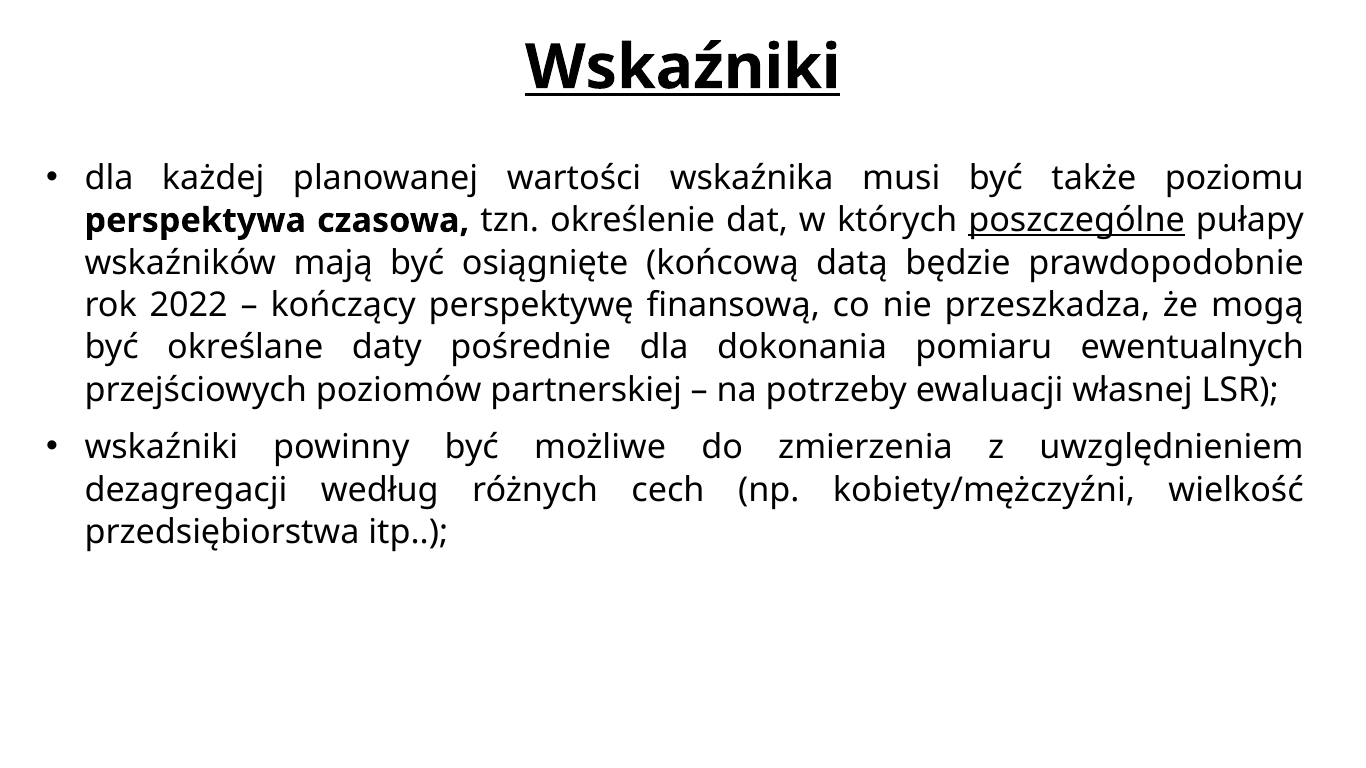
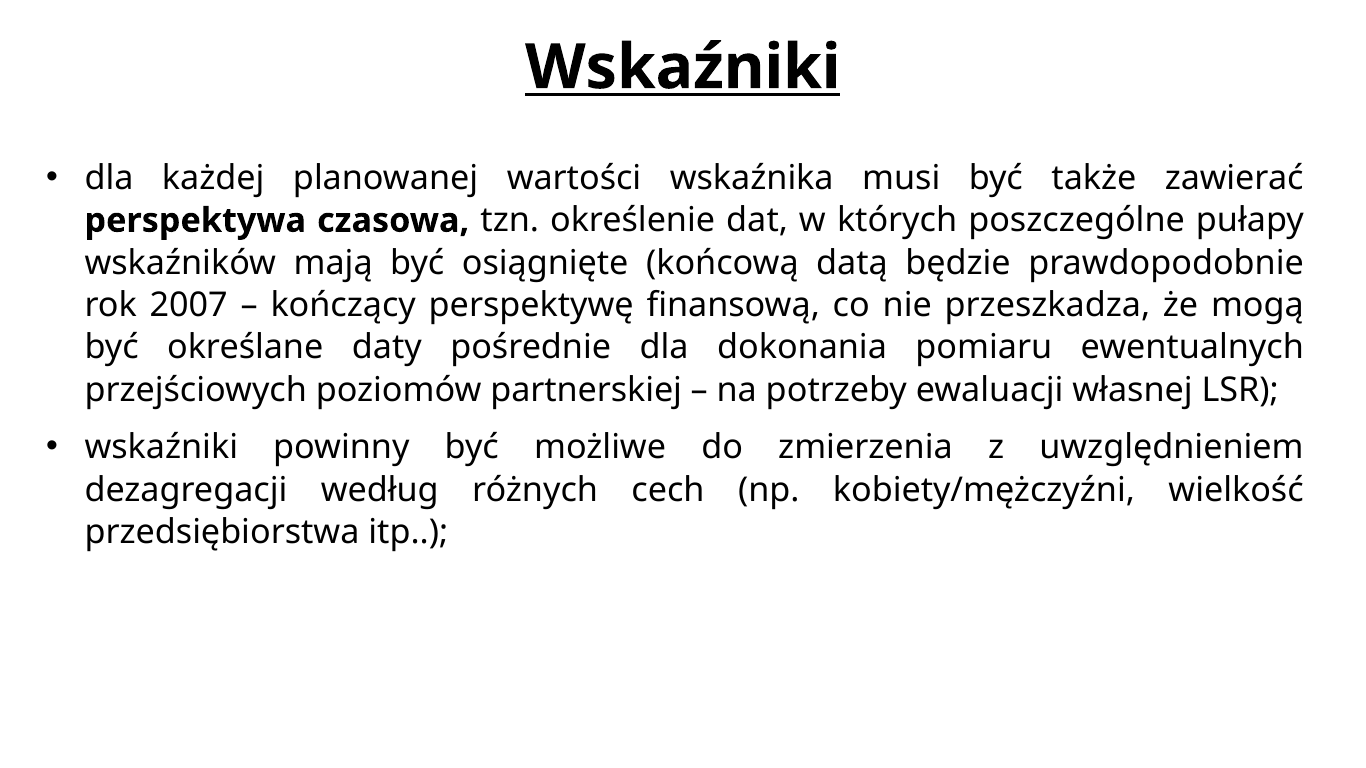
poziomu: poziomu -> zawierać
poszczególne underline: present -> none
2022: 2022 -> 2007
